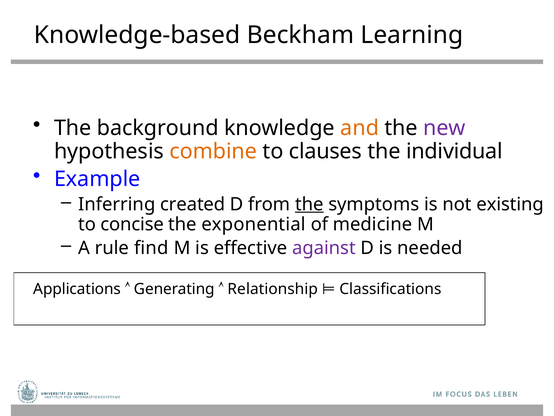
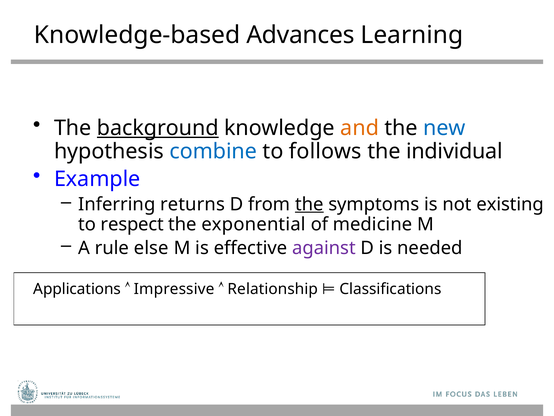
Beckham: Beckham -> Advances
background underline: none -> present
new colour: purple -> blue
combine colour: orange -> blue
clauses: clauses -> follows
created: created -> returns
concise: concise -> respect
find: find -> else
Generating: Generating -> Impressive
